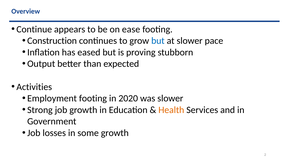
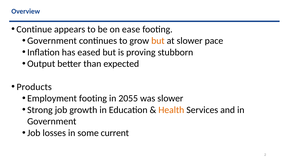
Construction at (52, 41): Construction -> Government
but at (158, 41) colour: blue -> orange
Activities: Activities -> Products
2020: 2020 -> 2055
some growth: growth -> current
